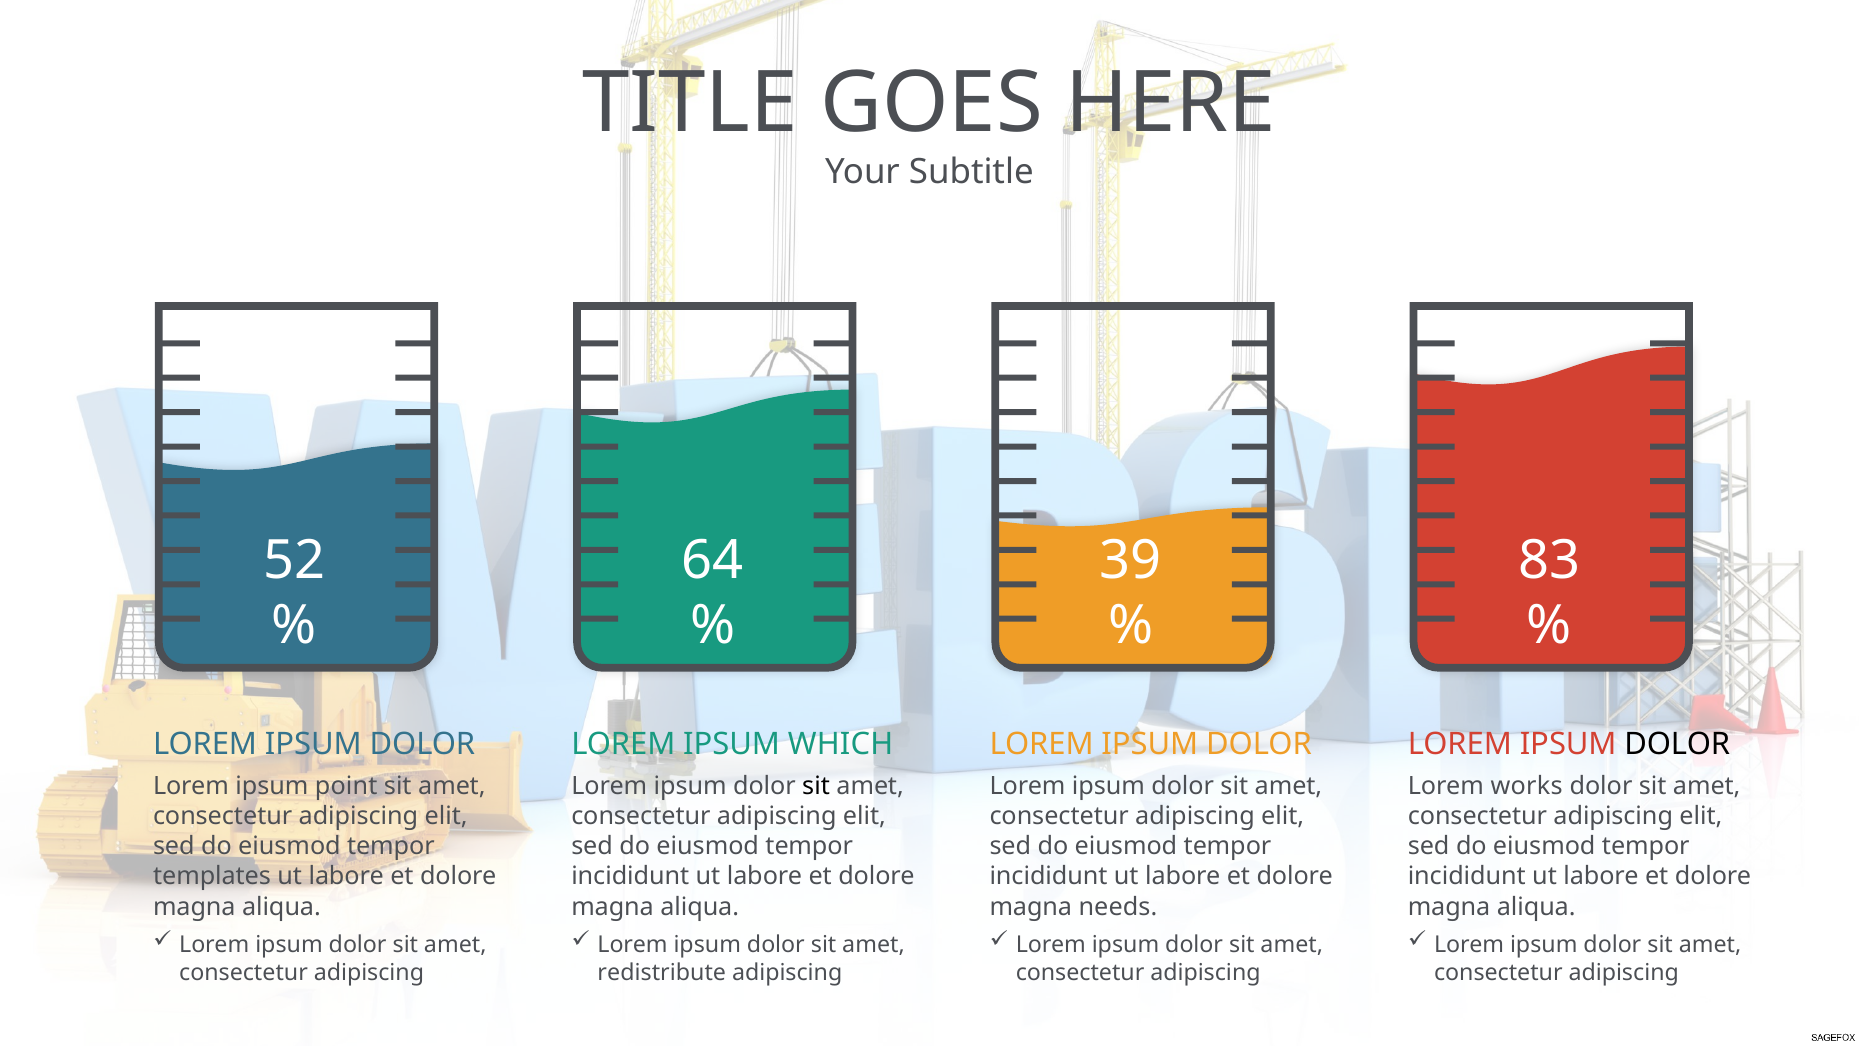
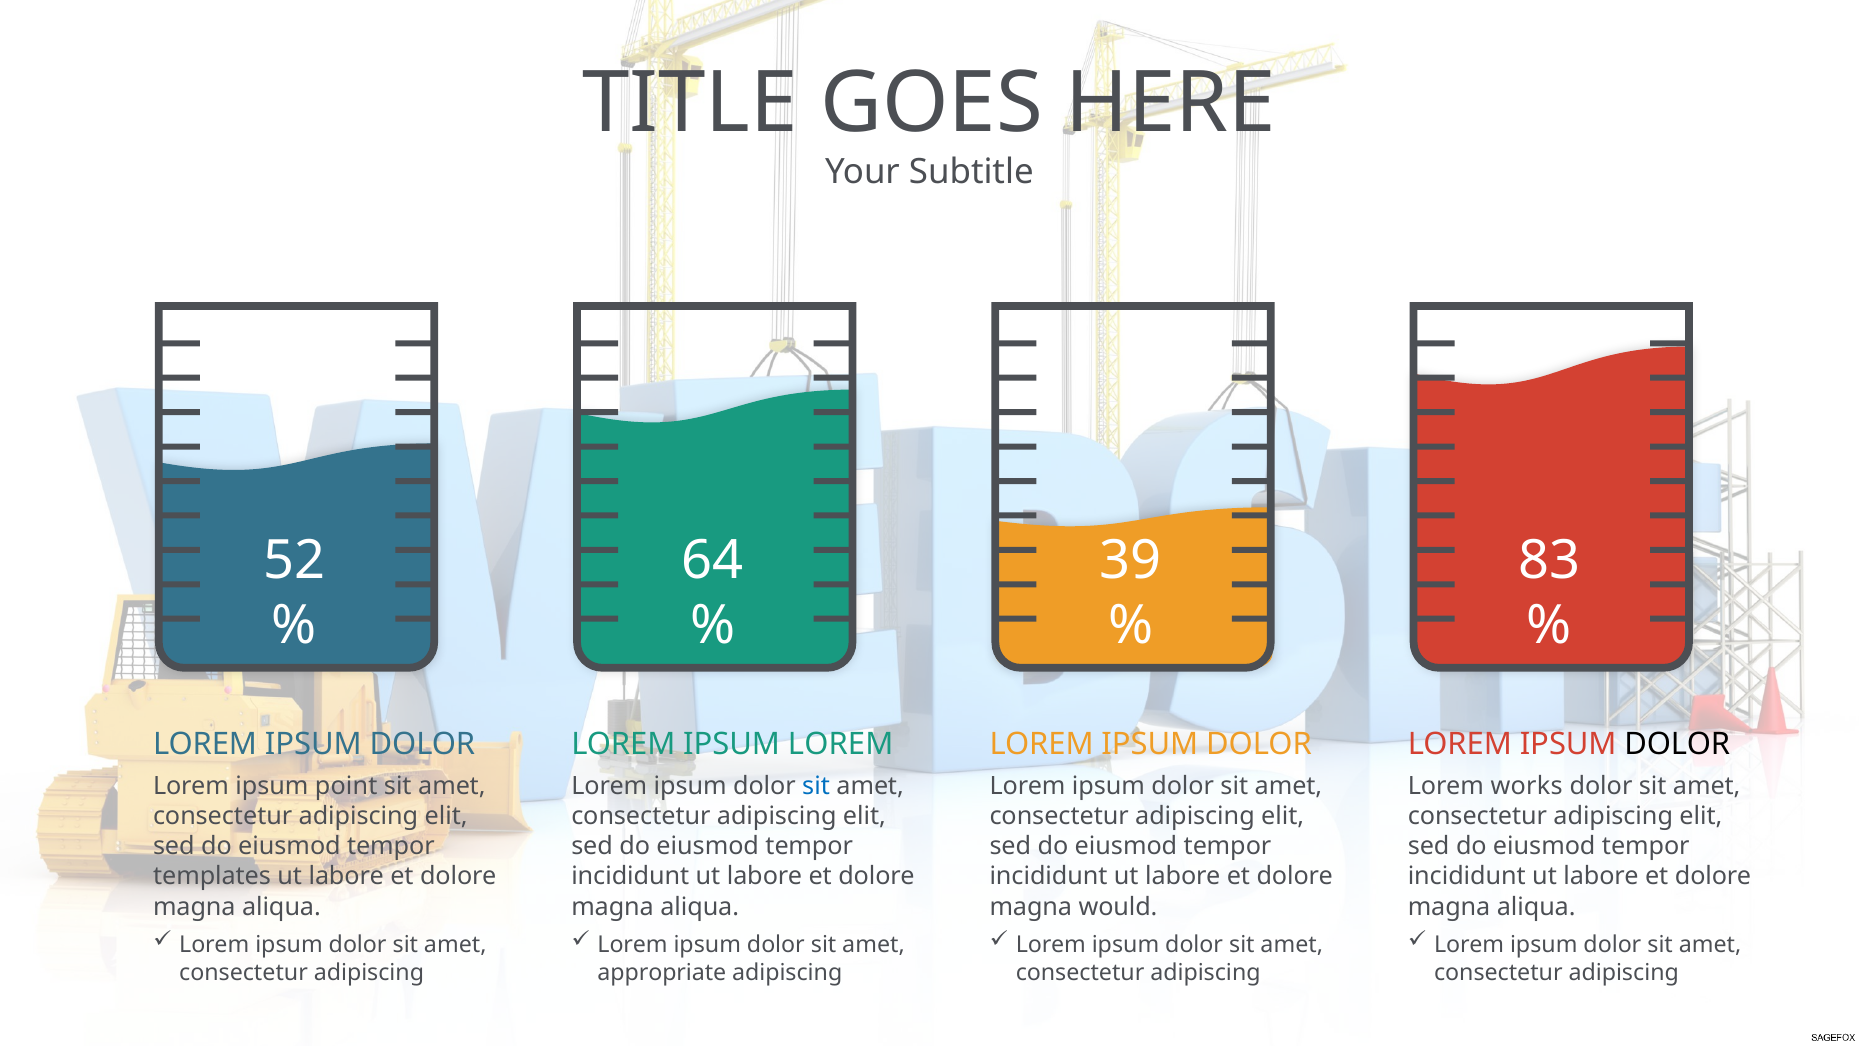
IPSUM WHICH: WHICH -> LOREM
sit at (816, 786) colour: black -> blue
needs: needs -> would
redistribute: redistribute -> appropriate
